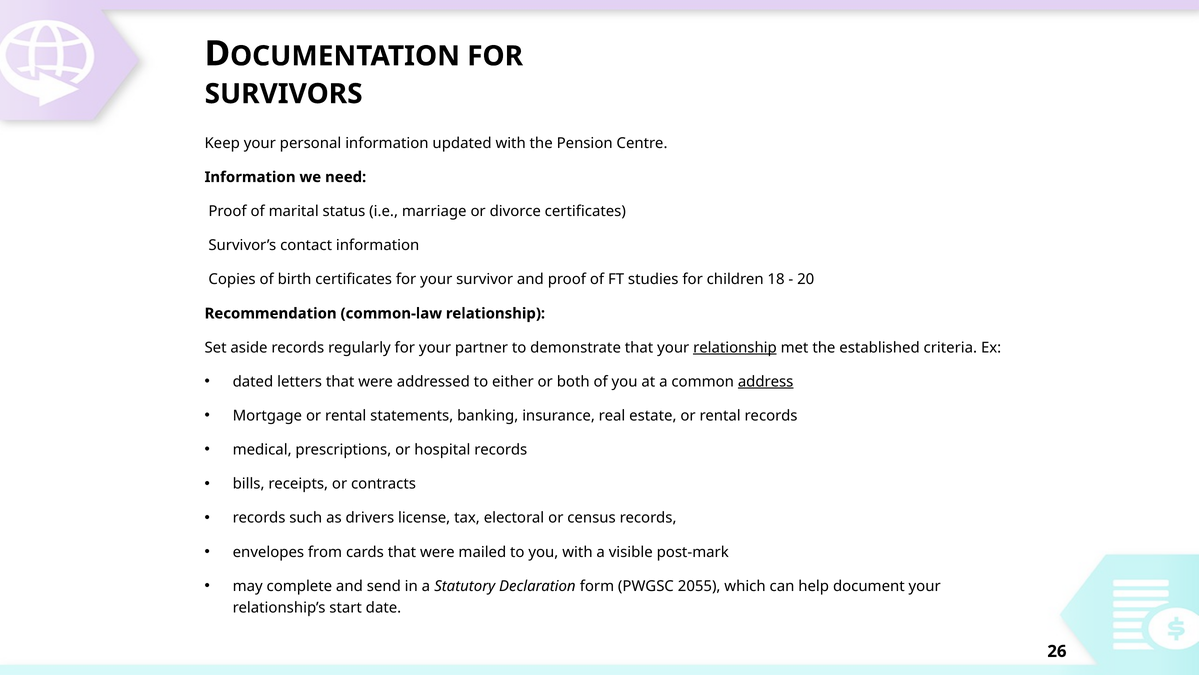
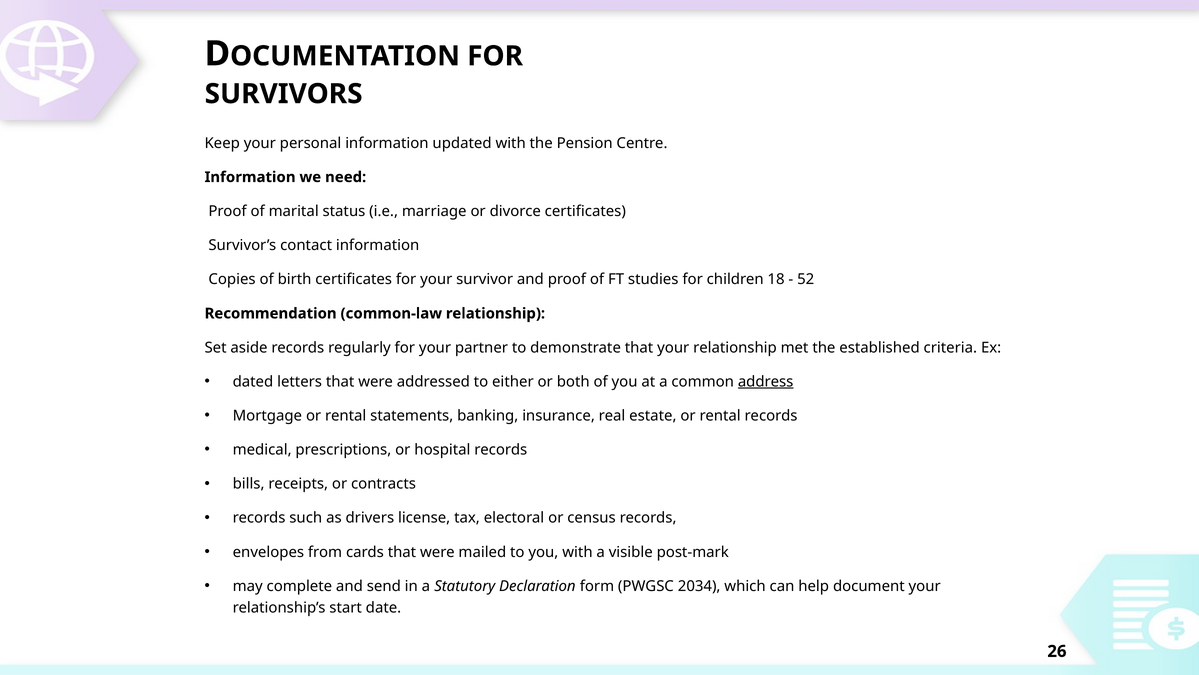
20: 20 -> 52
relationship at (735, 347) underline: present -> none
2055: 2055 -> 2034
